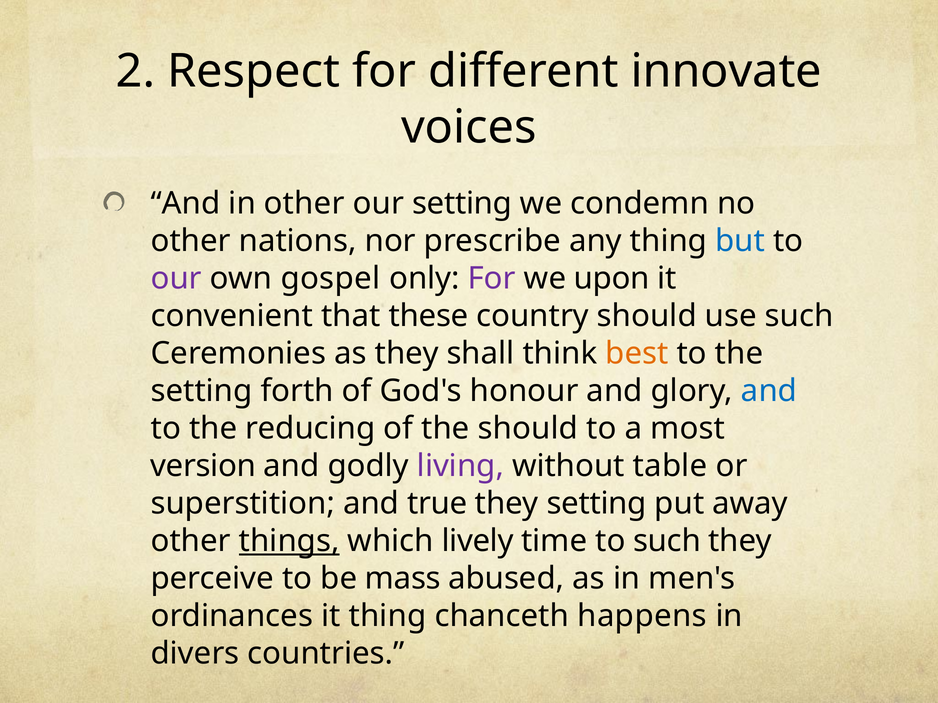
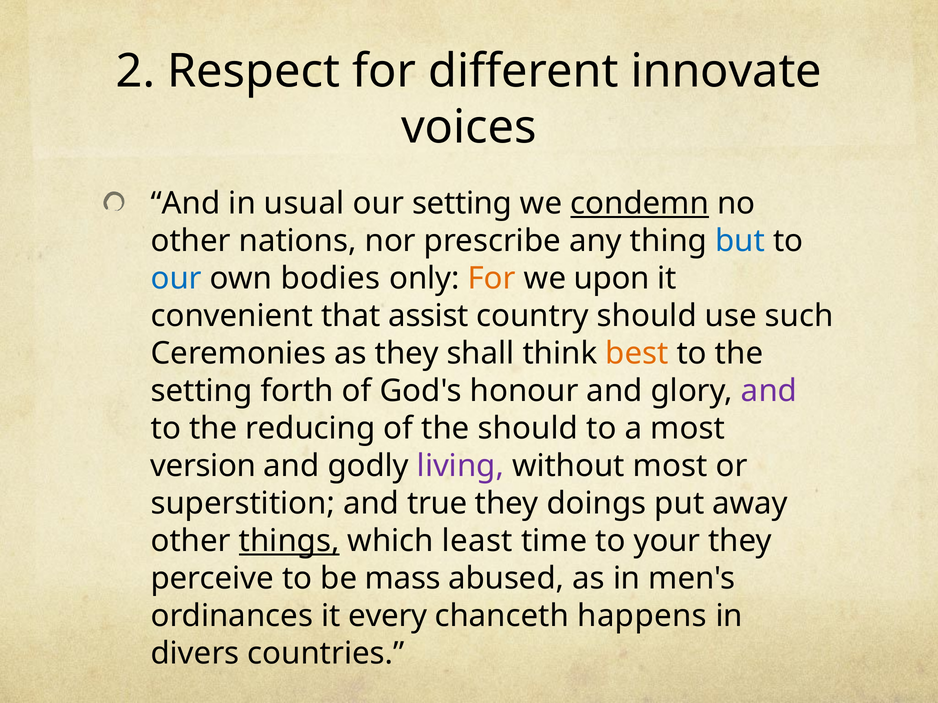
in other: other -> usual
condemn underline: none -> present
our at (176, 279) colour: purple -> blue
gospel: gospel -> bodies
For at (492, 279) colour: purple -> orange
these: these -> assist
and at (769, 391) colour: blue -> purple
without table: table -> most
they setting: setting -> doings
lively: lively -> least
to such: such -> your
it thing: thing -> every
